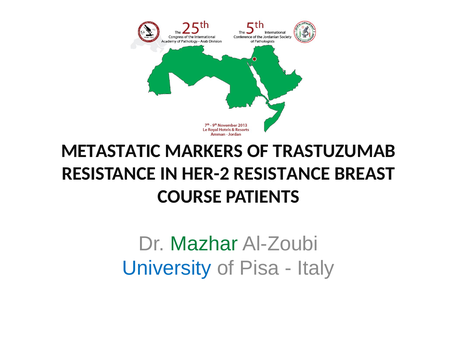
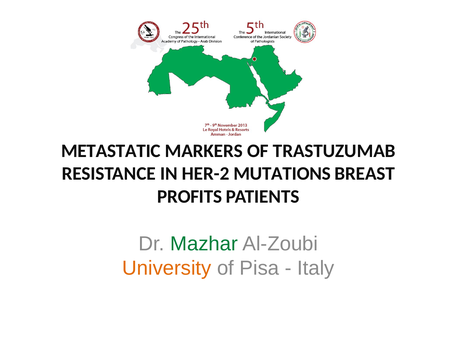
HER-2 RESISTANCE: RESISTANCE -> MUTATIONS
COURSE: COURSE -> PROFITS
University colour: blue -> orange
